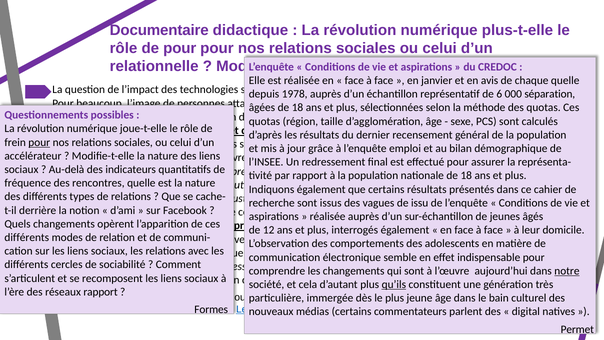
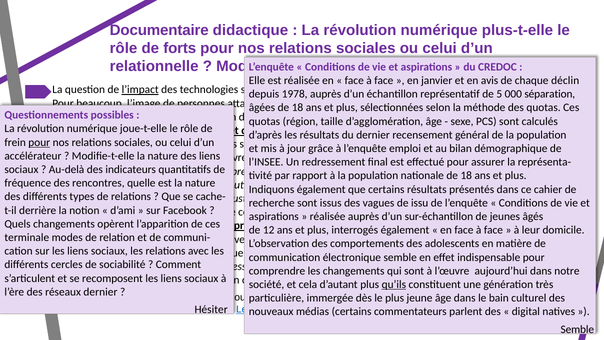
de pour: pour -> forts
chaque quelle: quelle -> déclin
l’impact underline: none -> present
6: 6 -> 5
différents at (27, 237): différents -> terminale
notre underline: present -> none
réseaux rapport: rapport -> dernier
Formes: Formes -> Hésiter
Permet at (577, 329): Permet -> Semble
